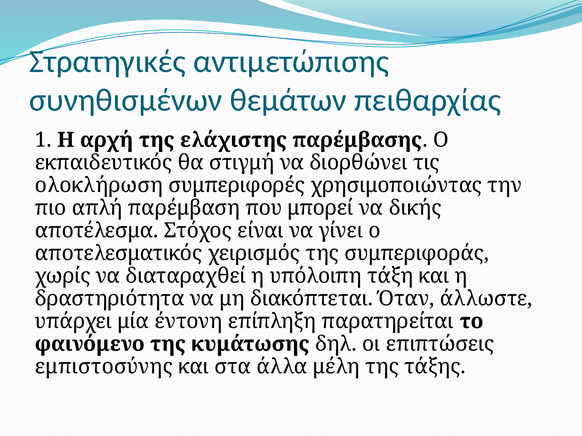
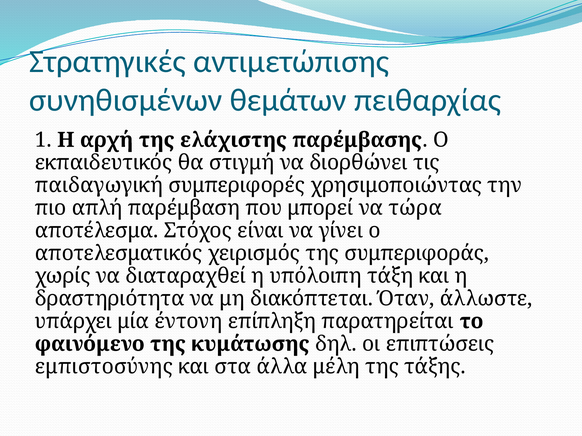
ολοκλήρωση: ολοκλήρωση -> παιδαγωγική
δικής: δικής -> τώρα
